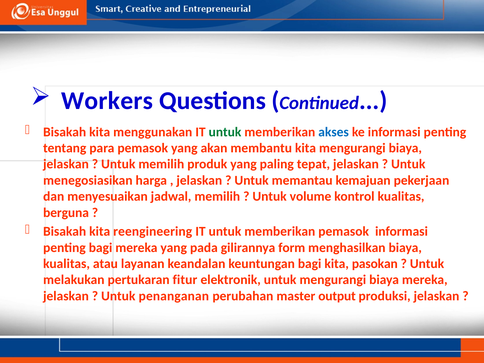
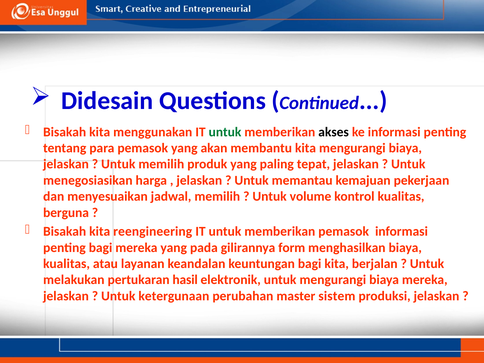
Workers: Workers -> Didesain
akses colour: blue -> black
pasokan: pasokan -> berjalan
fitur: fitur -> hasil
penanganan: penanganan -> ketergunaan
output: output -> sistem
